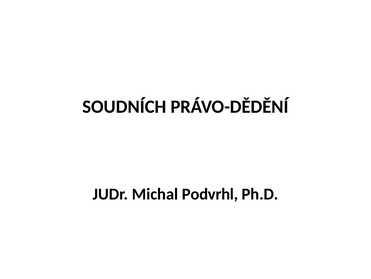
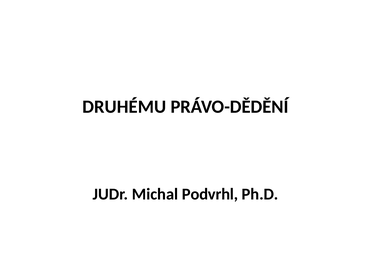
SOUDNÍCH: SOUDNÍCH -> DRUHÉMU
